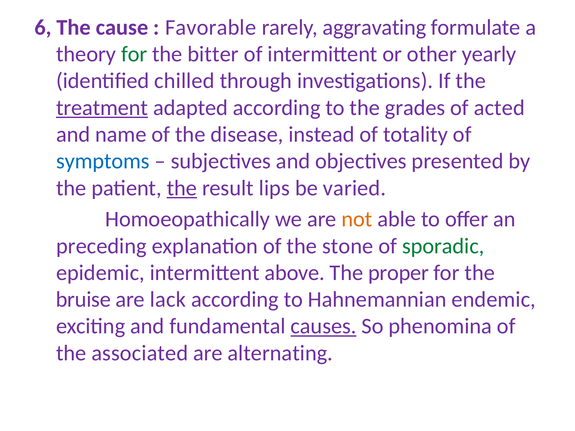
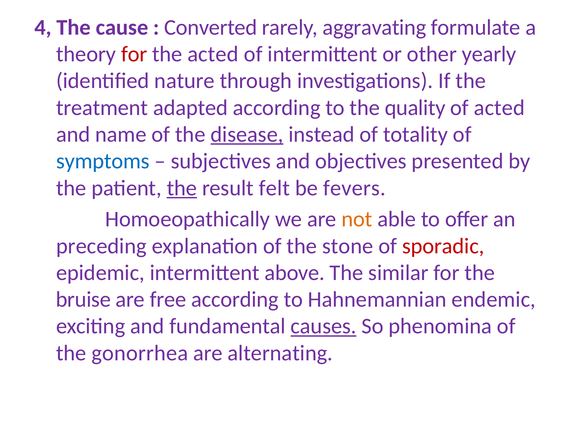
6: 6 -> 4
Favorable: Favorable -> Converted
for at (134, 54) colour: green -> red
the bitter: bitter -> acted
chilled: chilled -> nature
treatment underline: present -> none
grades: grades -> quality
disease underline: none -> present
lips: lips -> felt
varied: varied -> fevers
sporadic colour: green -> red
proper: proper -> similar
lack: lack -> free
associated: associated -> gonorrhea
